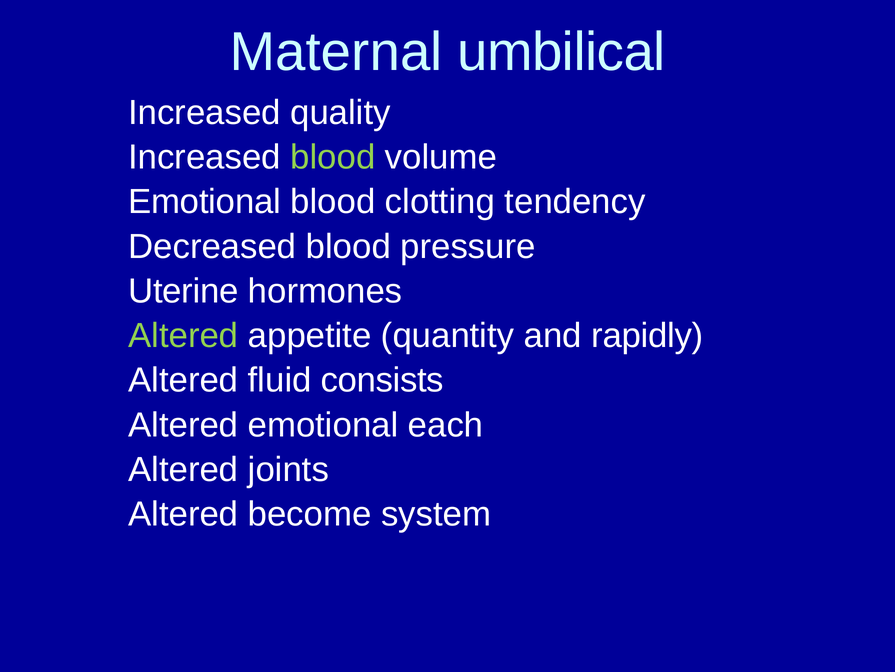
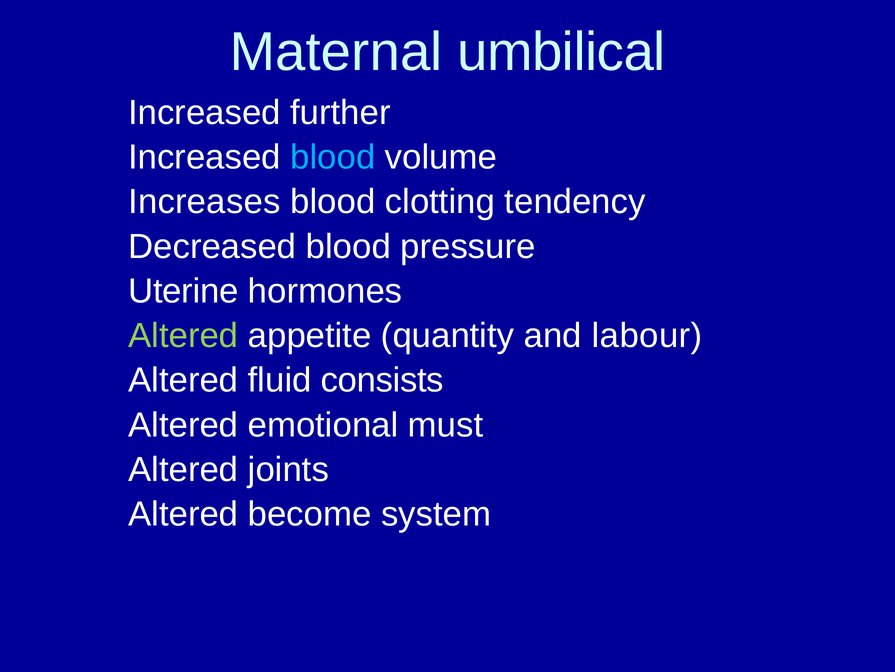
quality: quality -> further
blood at (333, 157) colour: light green -> light blue
Emotional at (205, 202): Emotional -> Increases
rapidly: rapidly -> labour
each: each -> must
